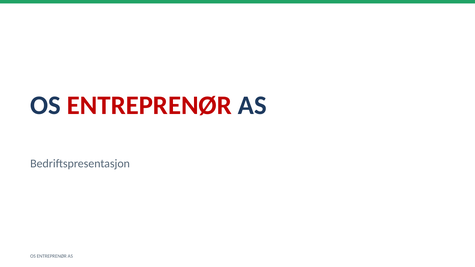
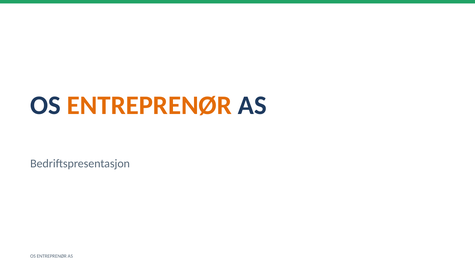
ENTREPRENØR at (149, 105) colour: red -> orange
